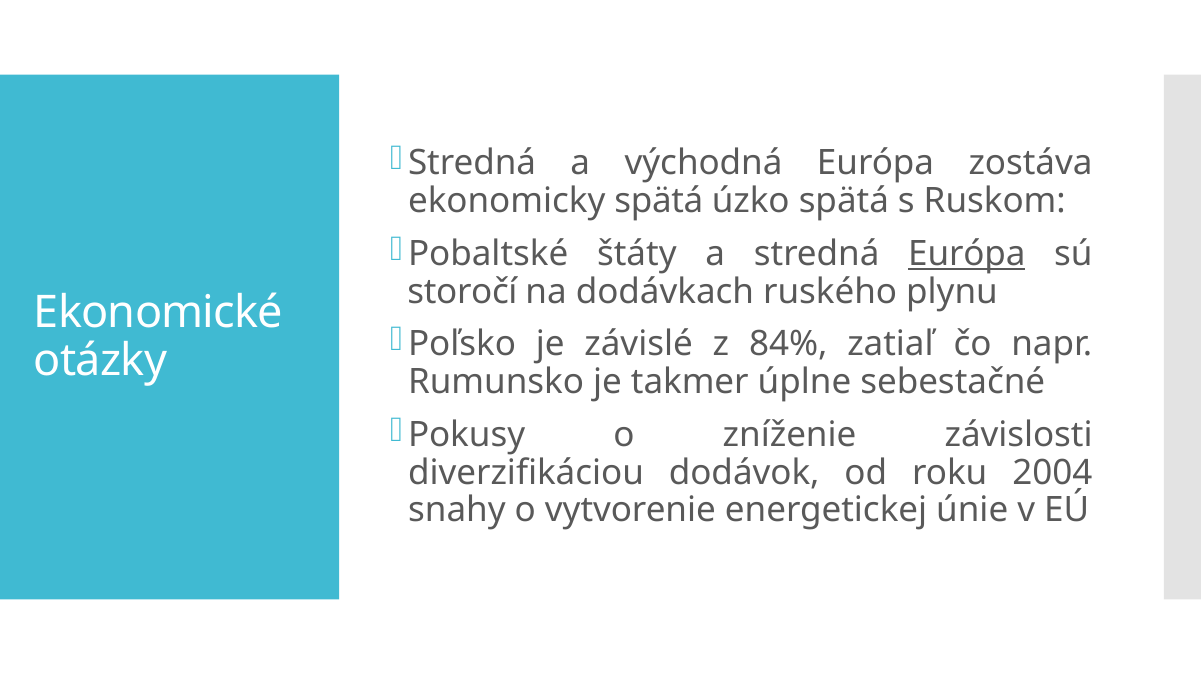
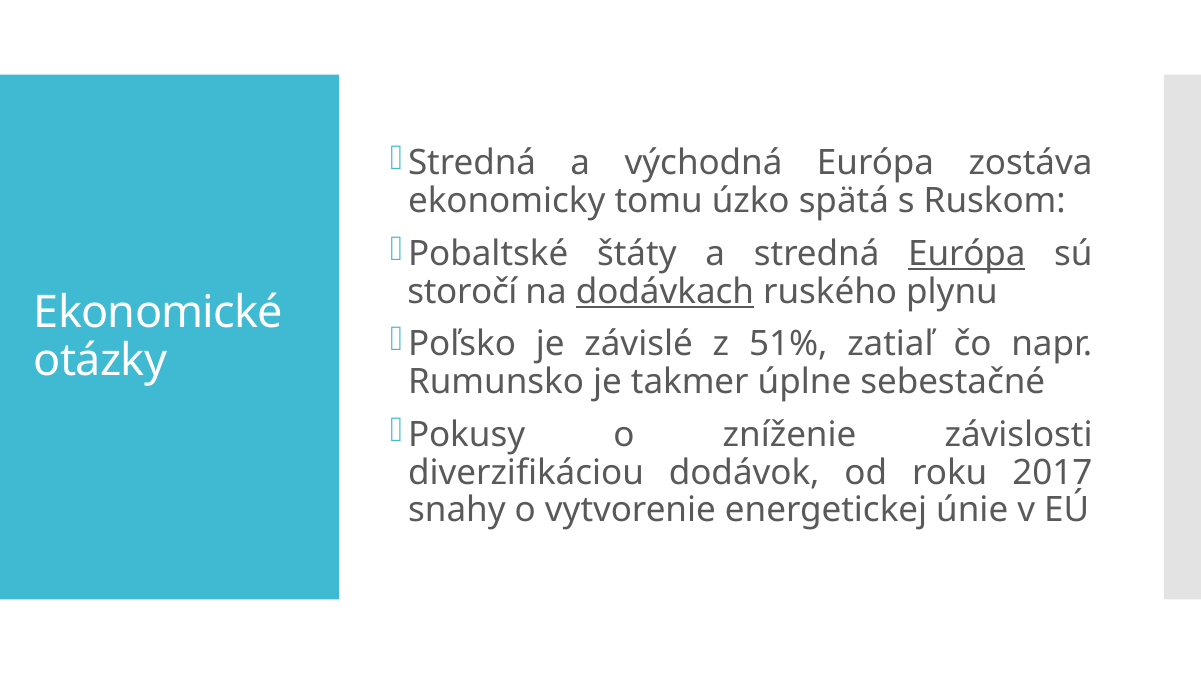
ekonomicky spätá: spätá -> tomu
dodávkach underline: none -> present
84%: 84% -> 51%
2004: 2004 -> 2017
